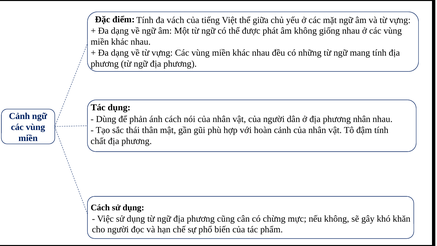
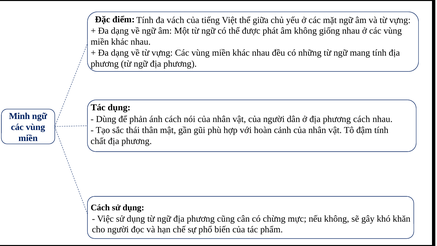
Cảnh at (19, 116): Cảnh -> Minh
phương nhân: nhân -> cách
